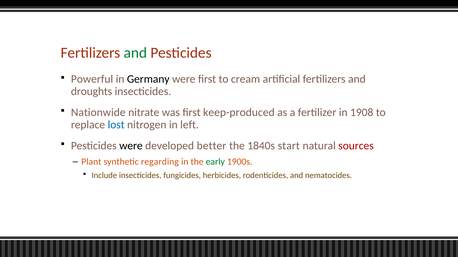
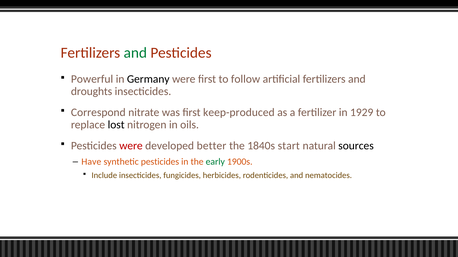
cream: cream -> follow
Nationwide: Nationwide -> Correspond
1908: 1908 -> 1929
lost colour: blue -> black
left: left -> oils
were at (131, 146) colour: black -> red
sources colour: red -> black
Plant: Plant -> Have
synthetic regarding: regarding -> pesticides
